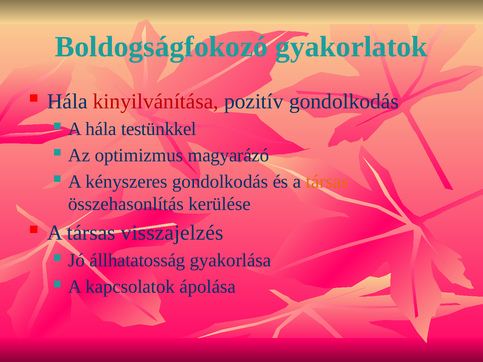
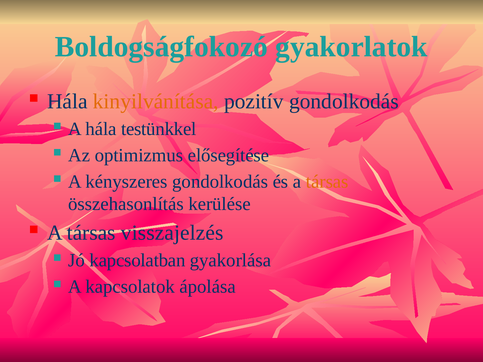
kinyilvánítása colour: red -> orange
magyarázó: magyarázó -> elősegítése
állhatatosság: állhatatosság -> kapcsolatban
